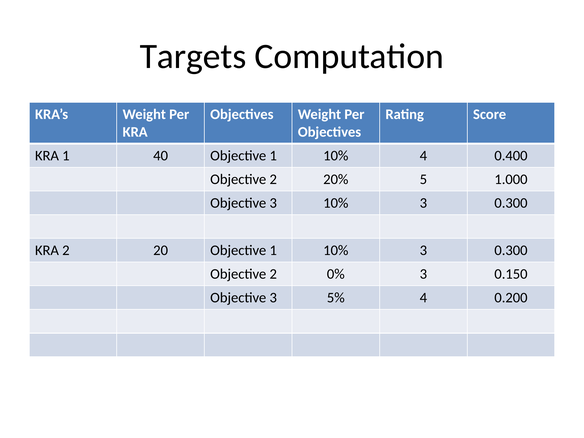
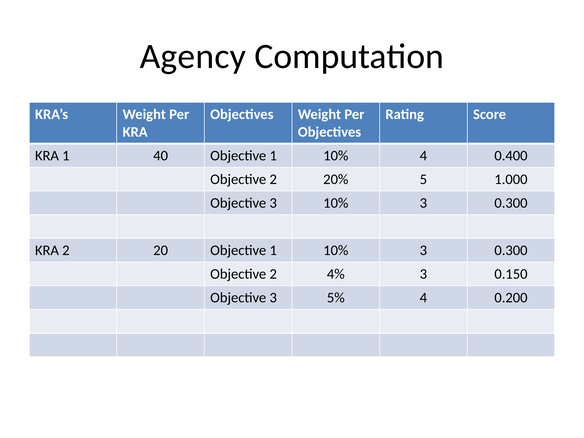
Targets: Targets -> Agency
0%: 0% -> 4%
